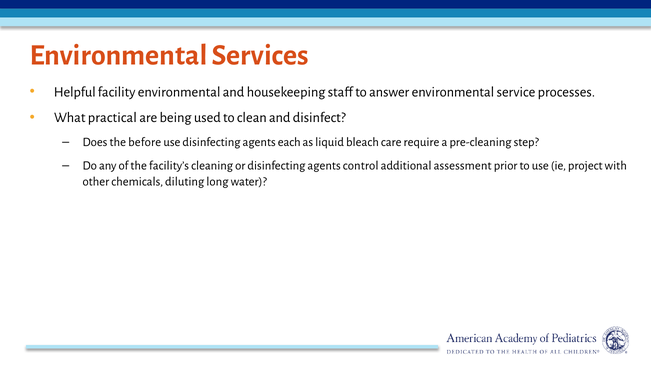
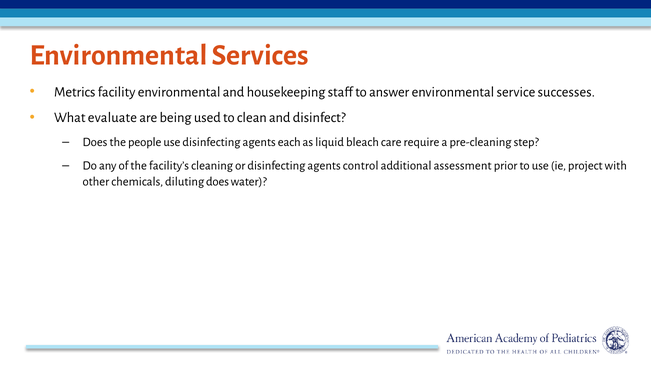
Helpful: Helpful -> Metrics
processes: processes -> successes
practical: practical -> evaluate
before: before -> people
diluting long: long -> does
